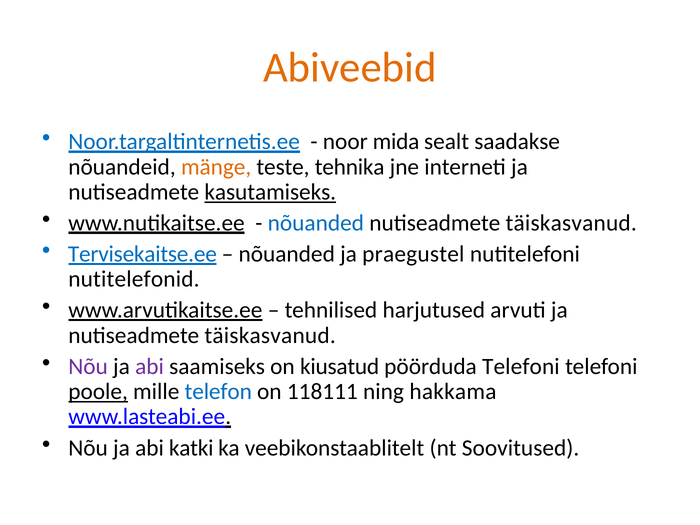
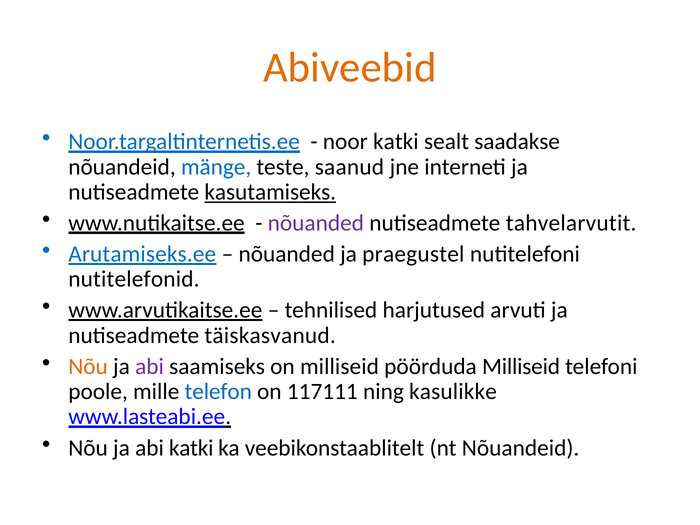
noor mida: mida -> katki
mänge colour: orange -> blue
tehnika: tehnika -> saanud
nõuanded at (316, 223) colour: blue -> purple
täiskasvanud at (571, 223): täiskasvanud -> tahvelarvutit
Tervisekaitse.ee: Tervisekaitse.ee -> Arutamiseks.ee
Nõu at (88, 366) colour: purple -> orange
on kiusatud: kiusatud -> milliseid
pöörduda Telefoni: Telefoni -> Milliseid
poole underline: present -> none
118111: 118111 -> 117111
hakkama: hakkama -> kasulikke
nt Soovitused: Soovitused -> Nõuandeid
